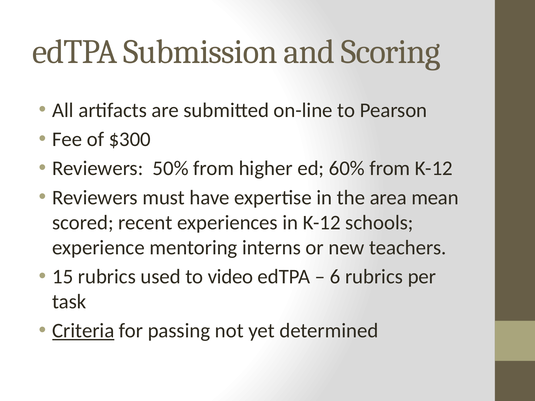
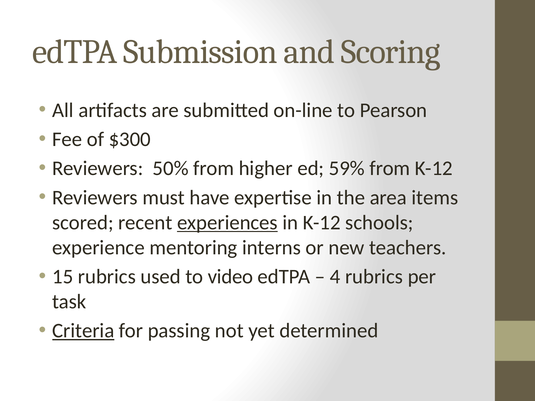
60%: 60% -> 59%
mean: mean -> items
experiences underline: none -> present
6: 6 -> 4
